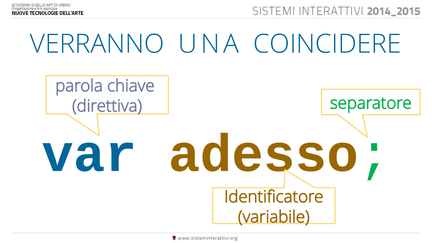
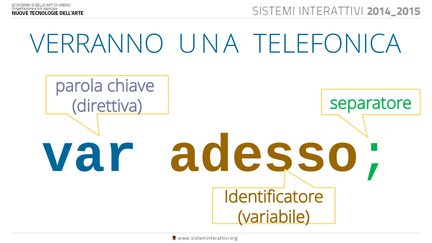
COINCIDERE: COINCIDERE -> TELEFONICA
